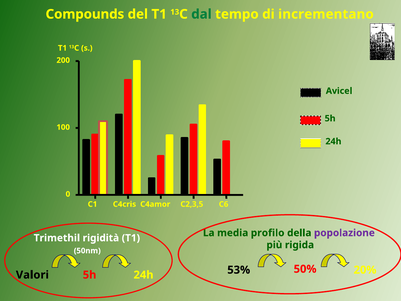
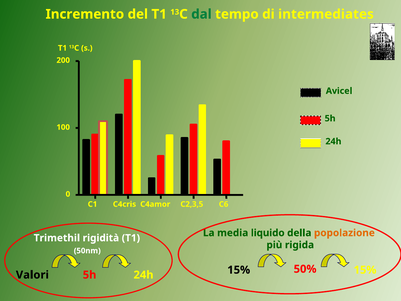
Compounds: Compounds -> Incremento
incrementano: incrementano -> intermediates
profilo: profilo -> liquido
popolazione colour: purple -> orange
53% at (239, 270): 53% -> 15%
50% 20%: 20% -> 15%
